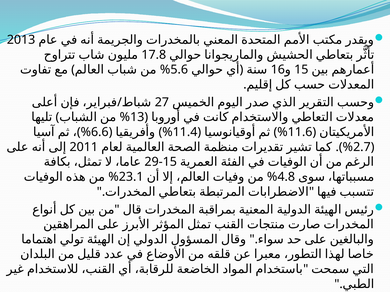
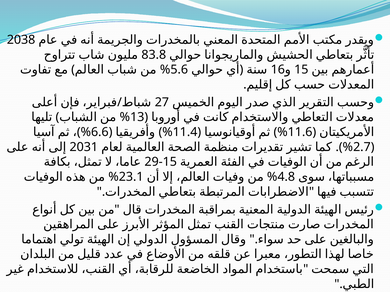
2013: 2013 -> 2038
17.8: 17.8 -> 83.8
2011: 2011 -> 2031
